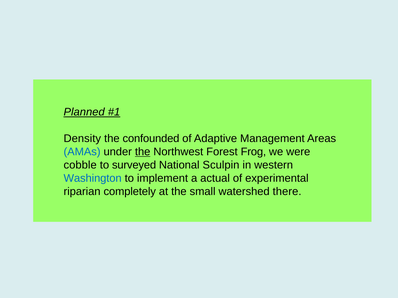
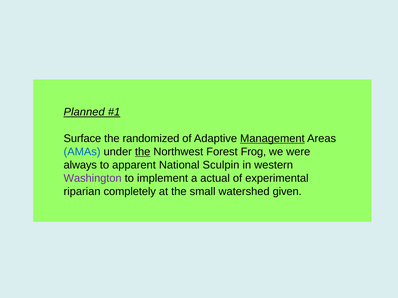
Density: Density -> Surface
confounded: confounded -> randomized
Management underline: none -> present
cobble: cobble -> always
surveyed: surveyed -> apparent
Washington colour: blue -> purple
there: there -> given
